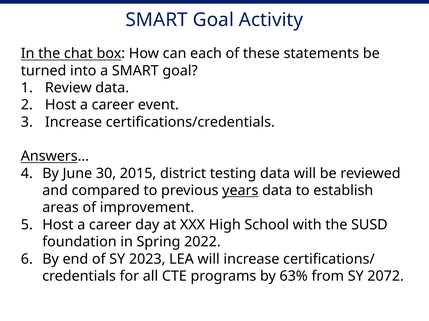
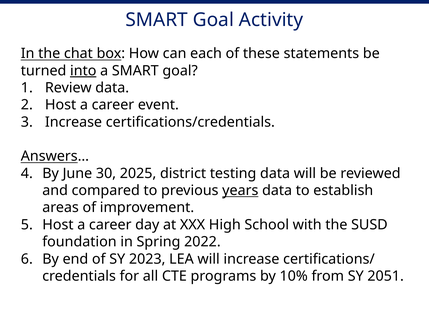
into underline: none -> present
2015: 2015 -> 2025
63%: 63% -> 10%
2072: 2072 -> 2051
